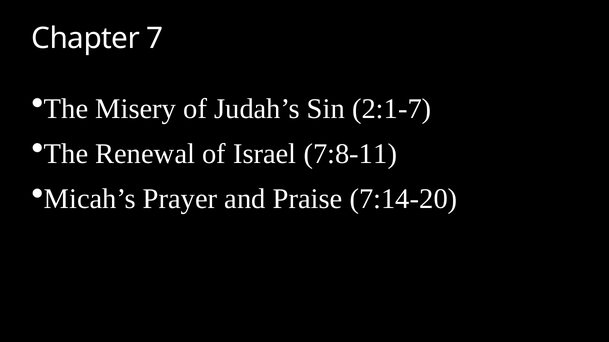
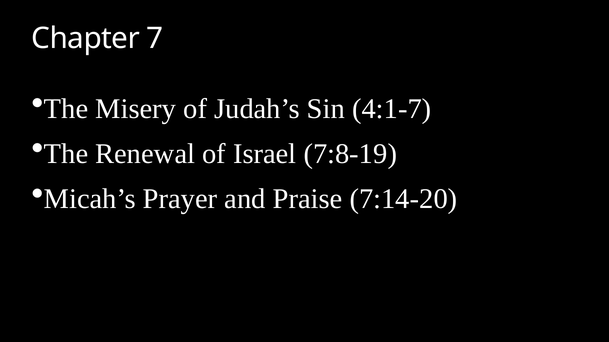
2:1-7: 2:1-7 -> 4:1-7
7:8-11: 7:8-11 -> 7:8-19
